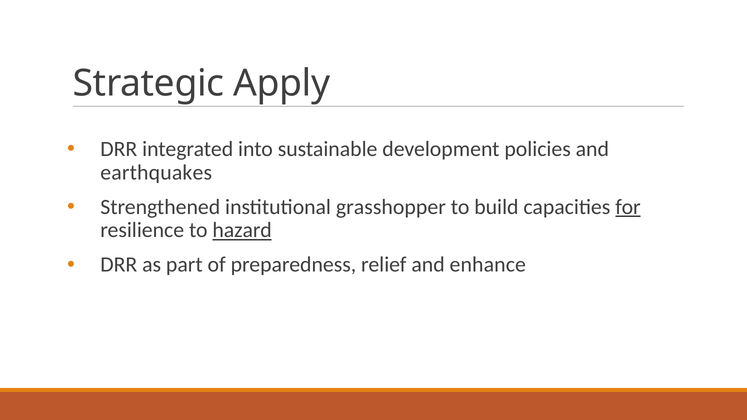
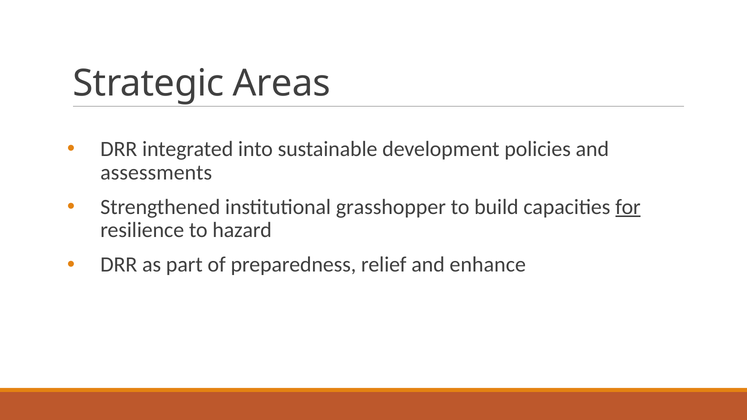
Apply: Apply -> Areas
earthquakes: earthquakes -> assessments
hazard underline: present -> none
